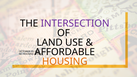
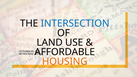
INTERSECTION colour: purple -> blue
